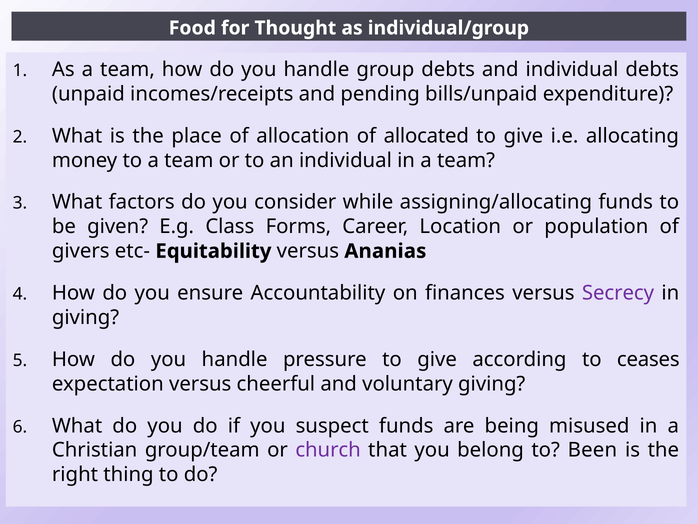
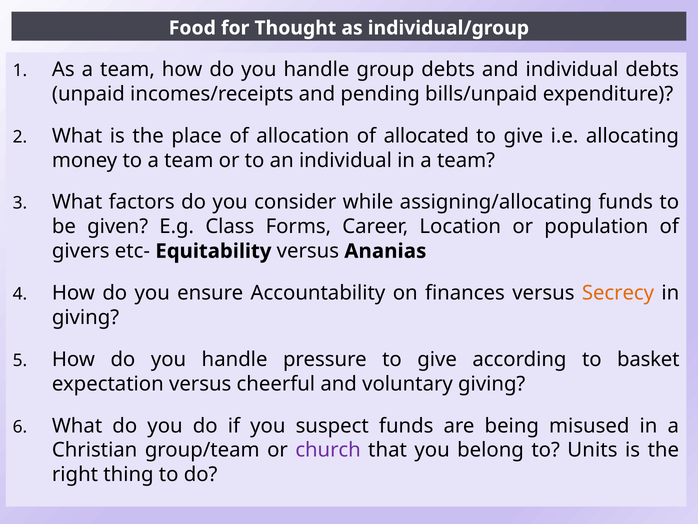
Secrecy colour: purple -> orange
ceases: ceases -> basket
Been: Been -> Units
